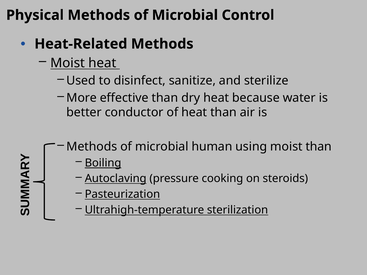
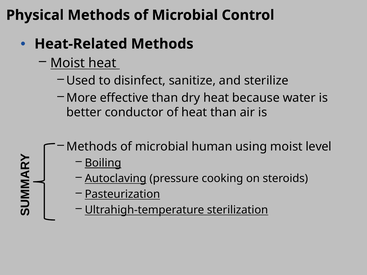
moist than: than -> level
